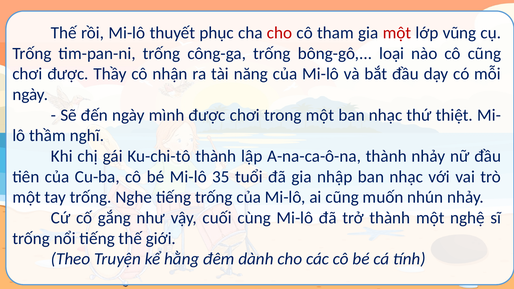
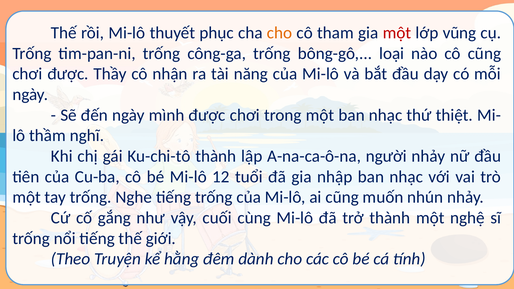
cho at (280, 33) colour: red -> orange
A-na-ca-ô-na thành: thành -> người
35: 35 -> 12
